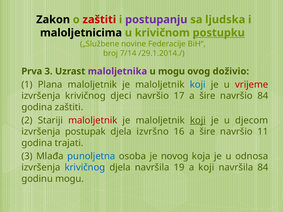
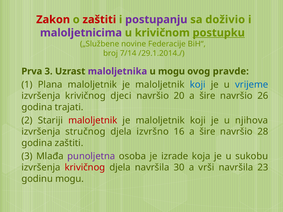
Zakon colour: black -> red
ljudska: ljudska -> doživio
maloljetnicima colour: black -> purple
doživio: doživio -> pravde
vrijeme colour: red -> blue
17: 17 -> 20
navršio 84: 84 -> 26
godina zaštiti: zaštiti -> trajati
koji at (198, 120) underline: present -> none
djecom: djecom -> njihova
postupak: postupak -> stručnog
11: 11 -> 28
godina trajati: trajati -> zaštiti
punoljetna colour: blue -> purple
novog: novog -> izrade
odnosa: odnosa -> sukobu
krivičnog at (85, 168) colour: blue -> red
19: 19 -> 30
a koji: koji -> vrši
navršila 84: 84 -> 23
